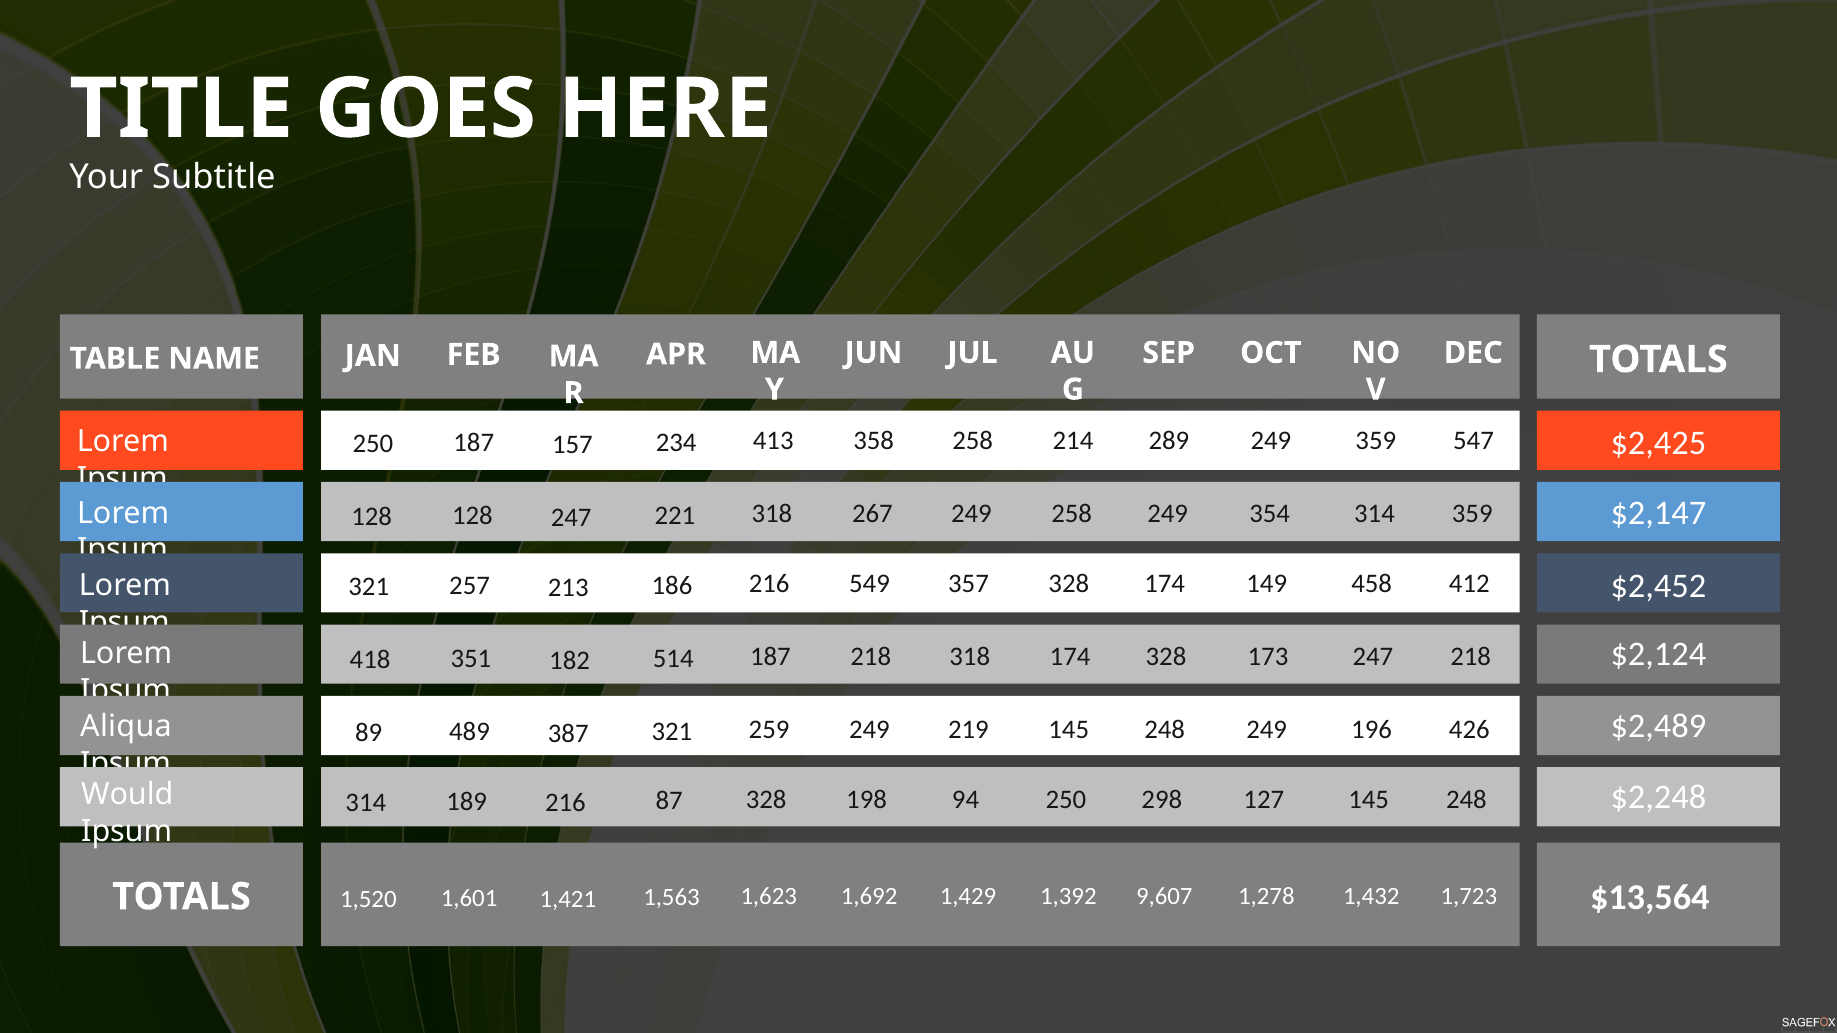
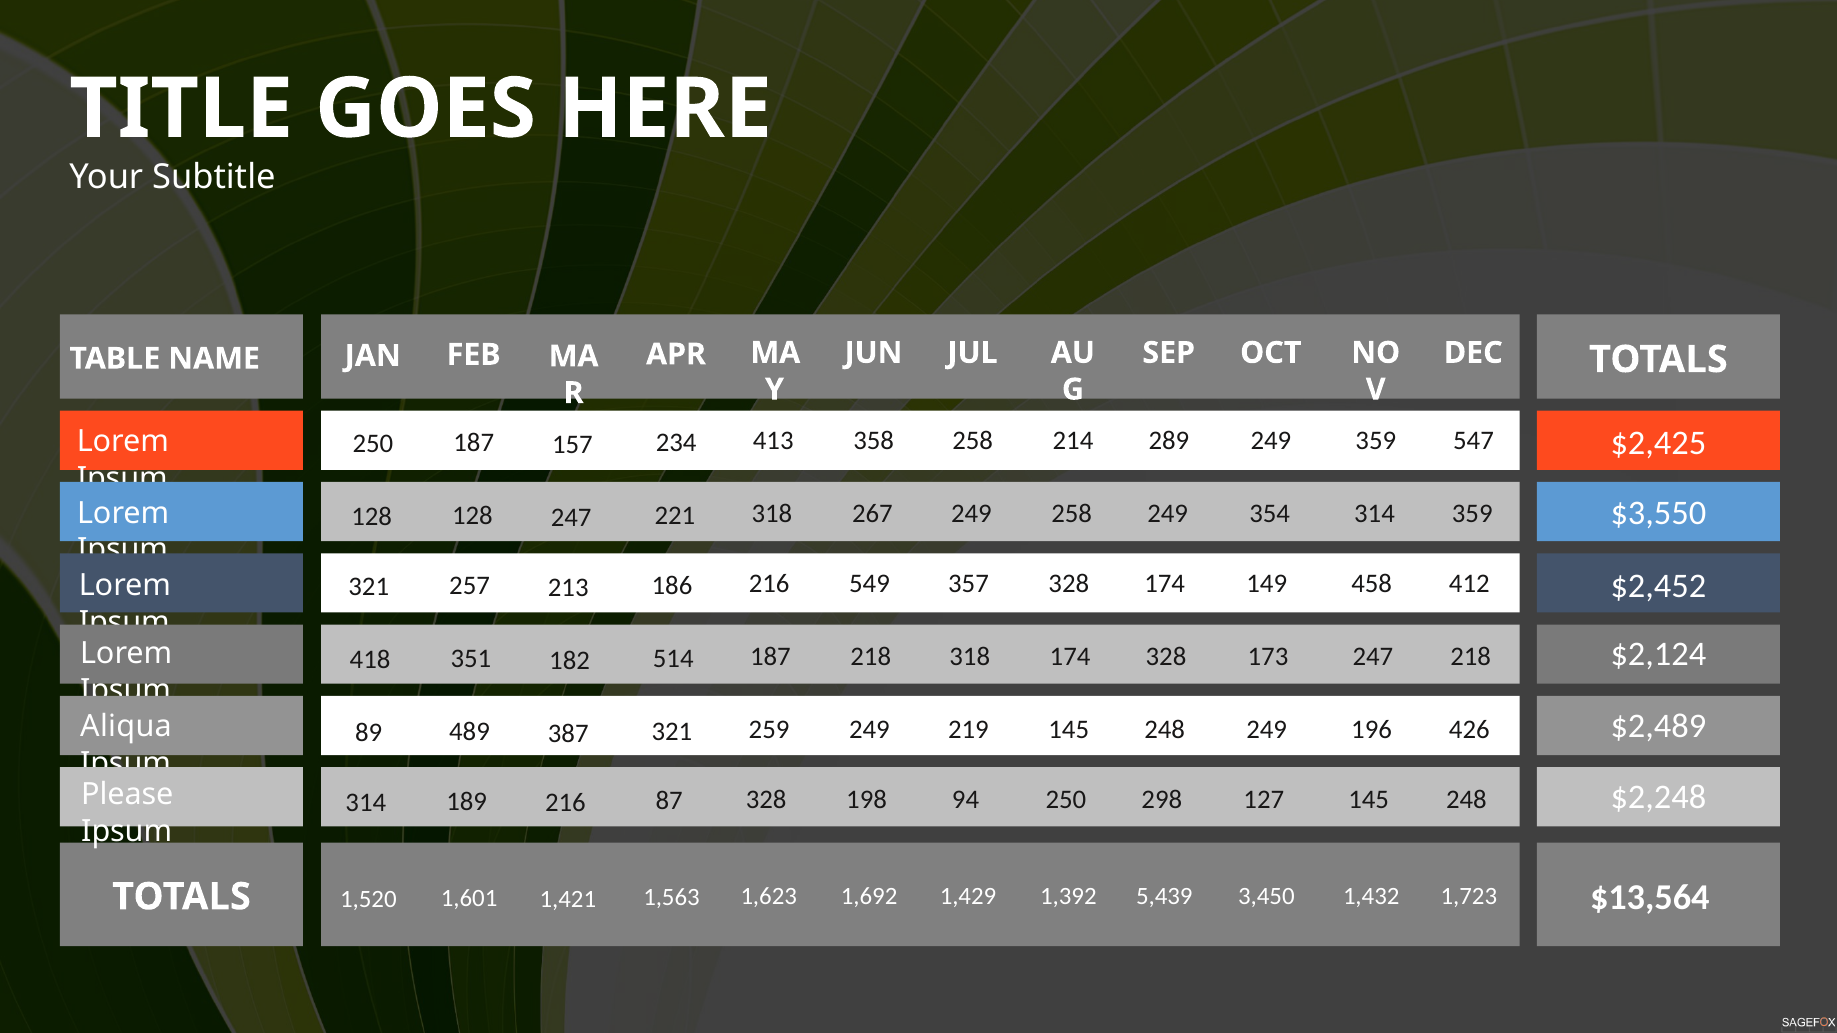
$2,147: $2,147 -> $3,550
Would: Would -> Please
9,607: 9,607 -> 5,439
1,278: 1,278 -> 3,450
